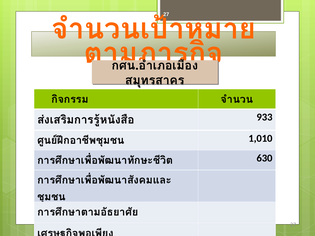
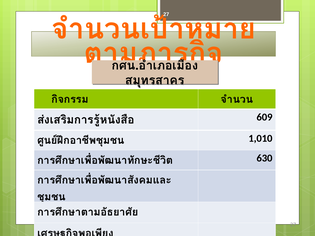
933: 933 -> 609
